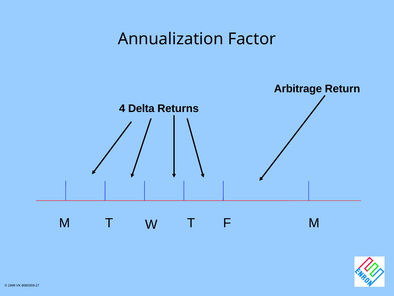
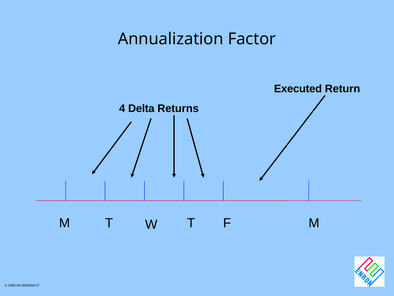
Arbitrage: Arbitrage -> Executed
